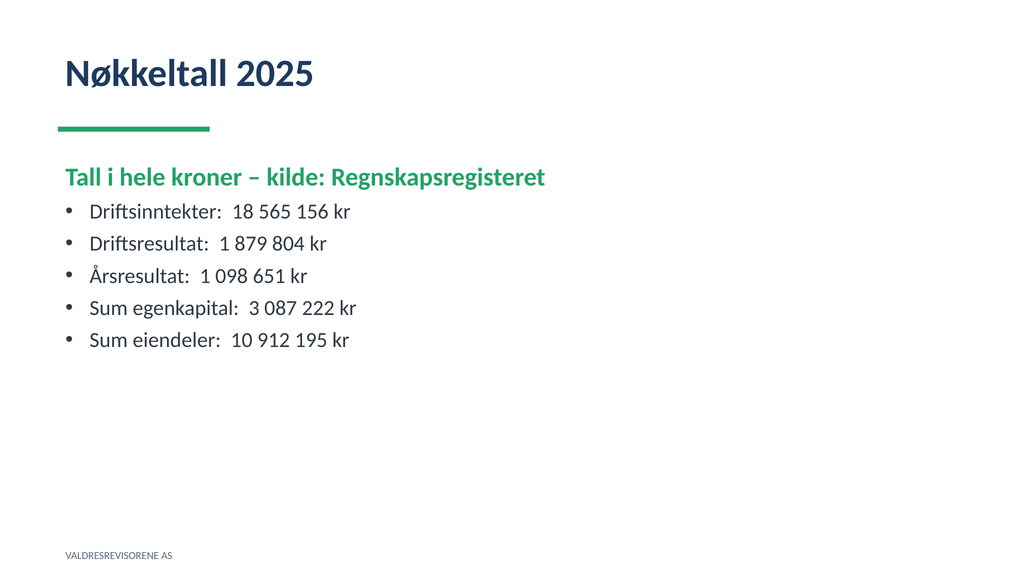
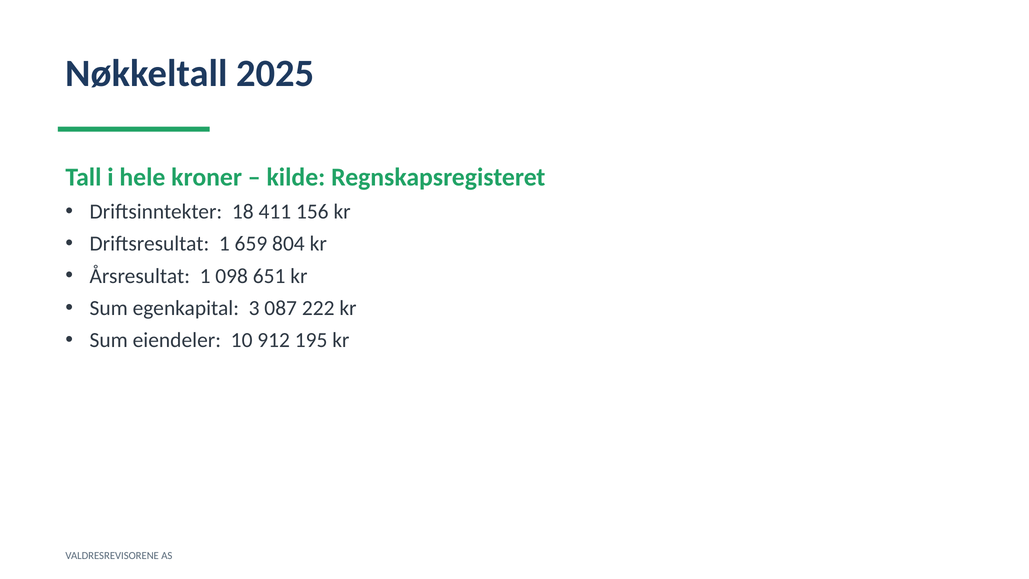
565: 565 -> 411
879: 879 -> 659
